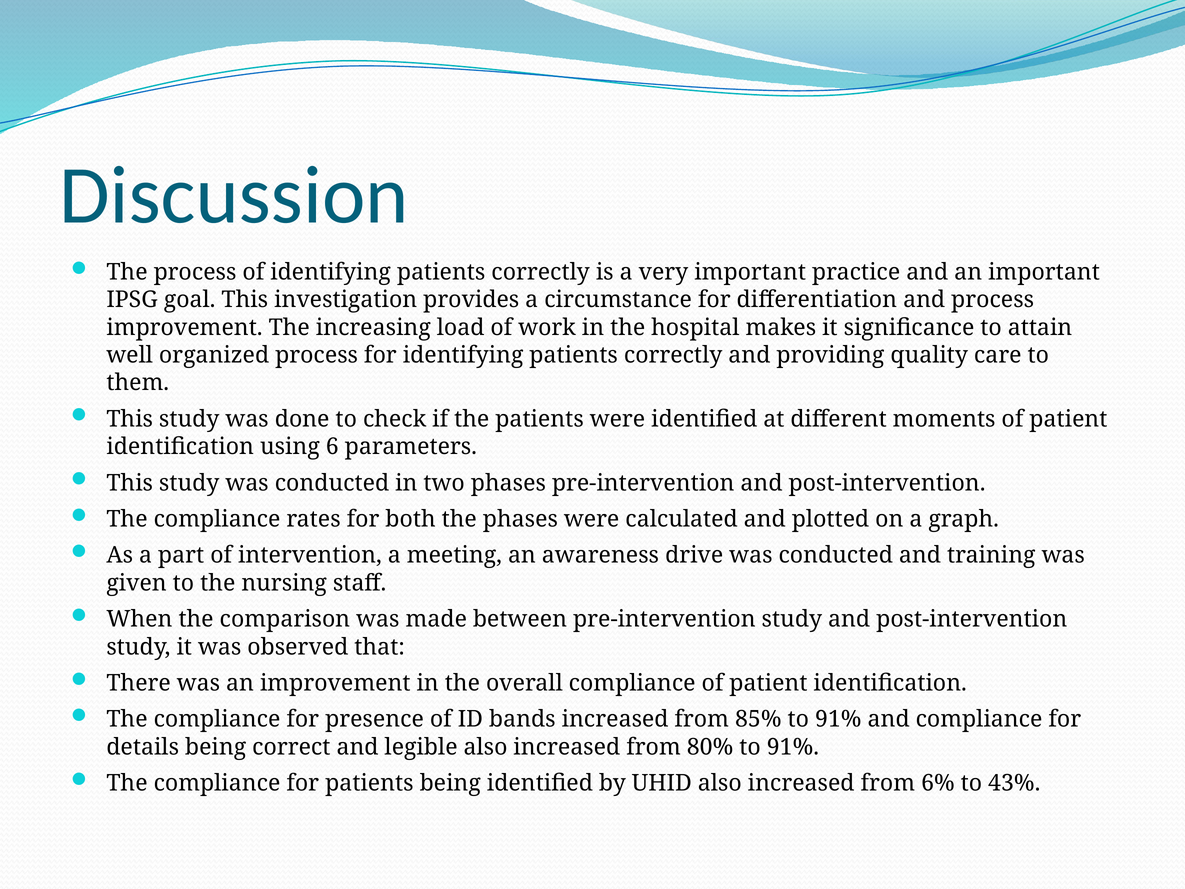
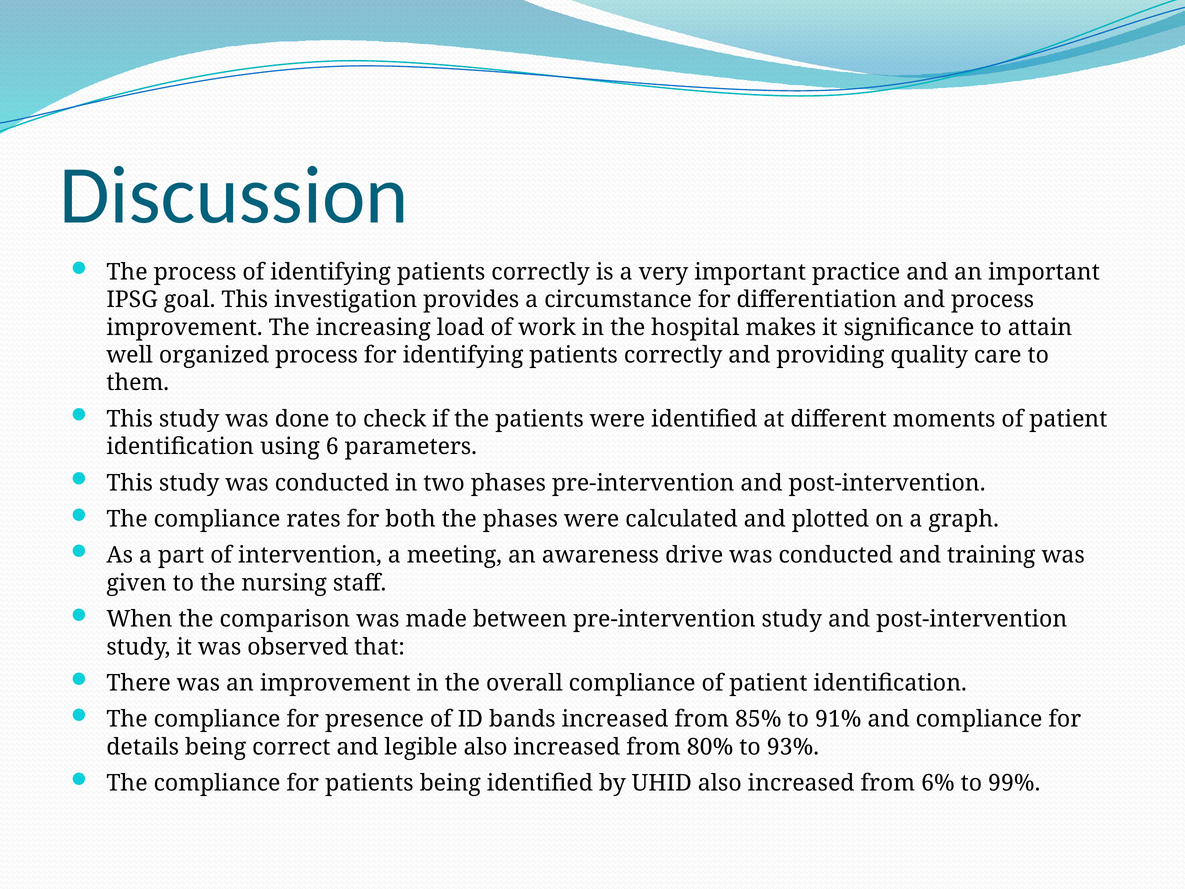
80% to 91%: 91% -> 93%
43%: 43% -> 99%
